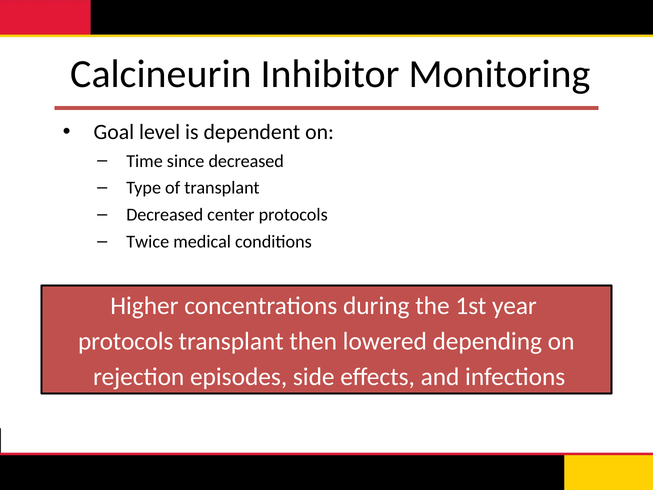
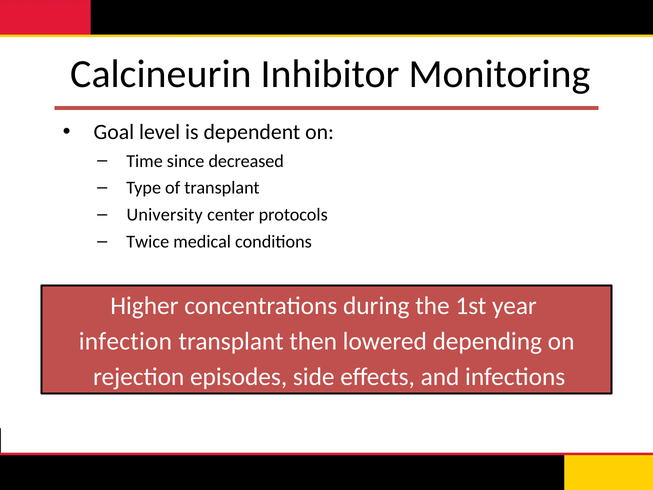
Decreased at (165, 215): Decreased -> University
protocols at (126, 341): protocols -> infection
